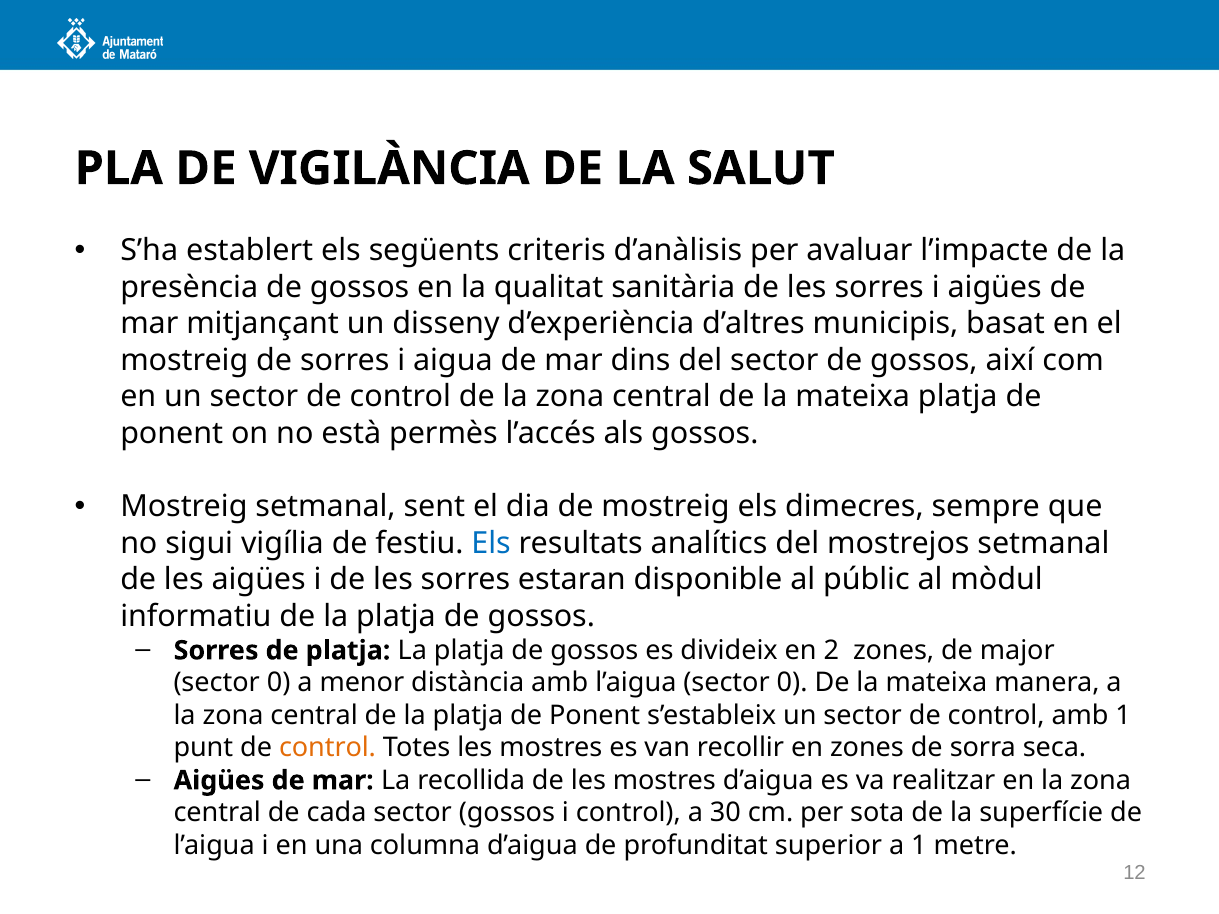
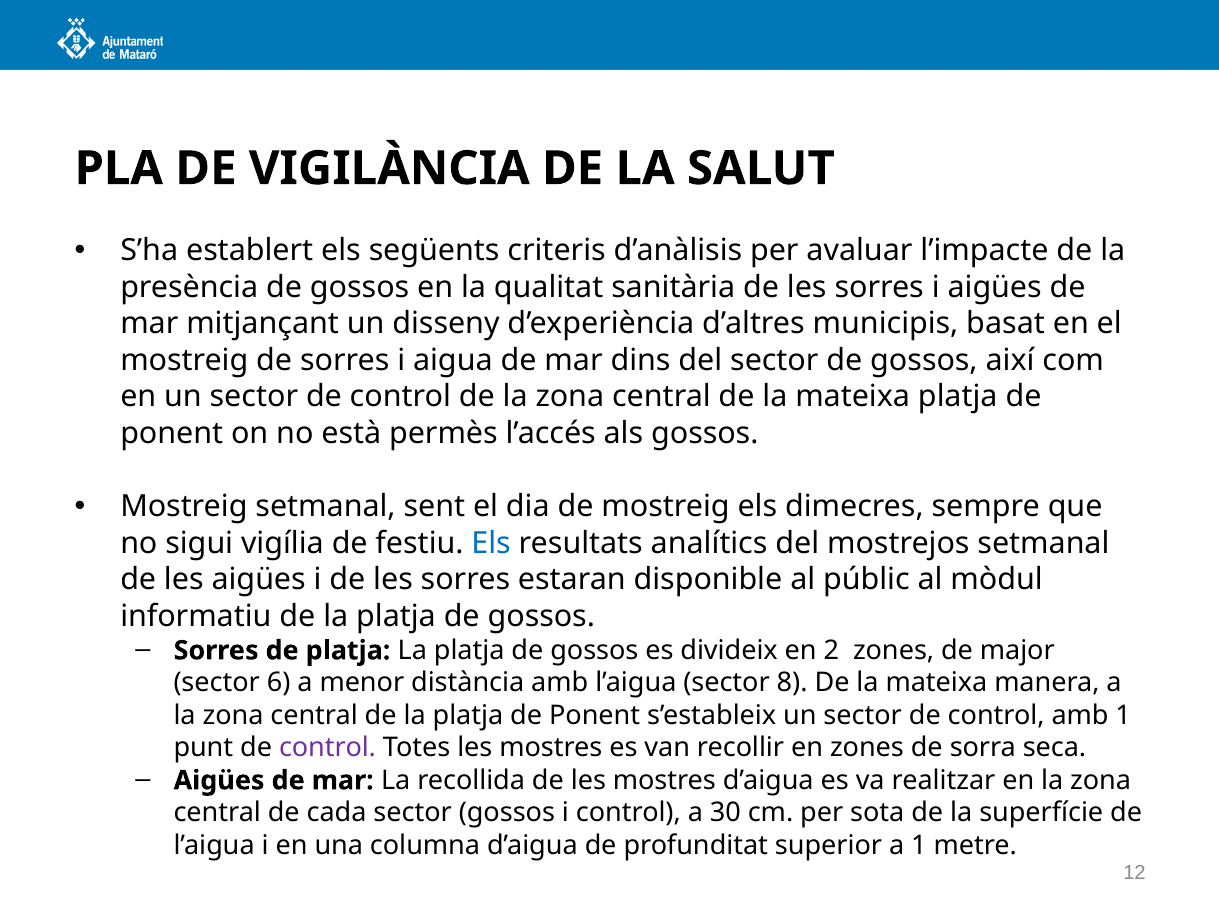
0 at (279, 683): 0 -> 6
l’aigua sector 0: 0 -> 8
control at (328, 748) colour: orange -> purple
